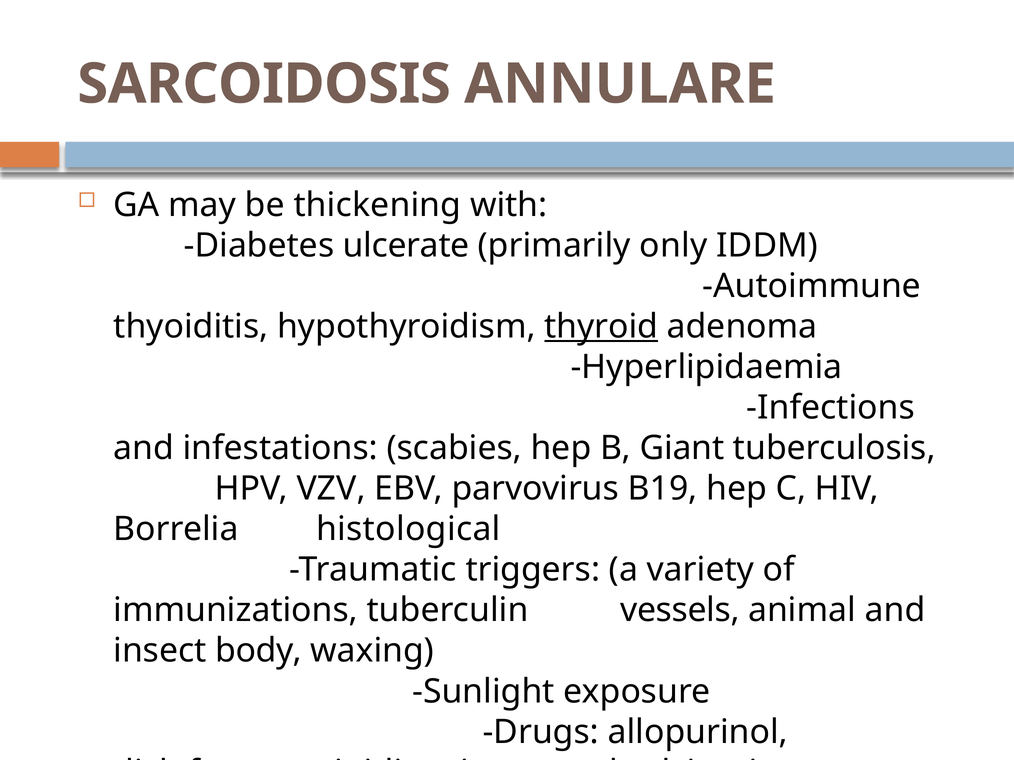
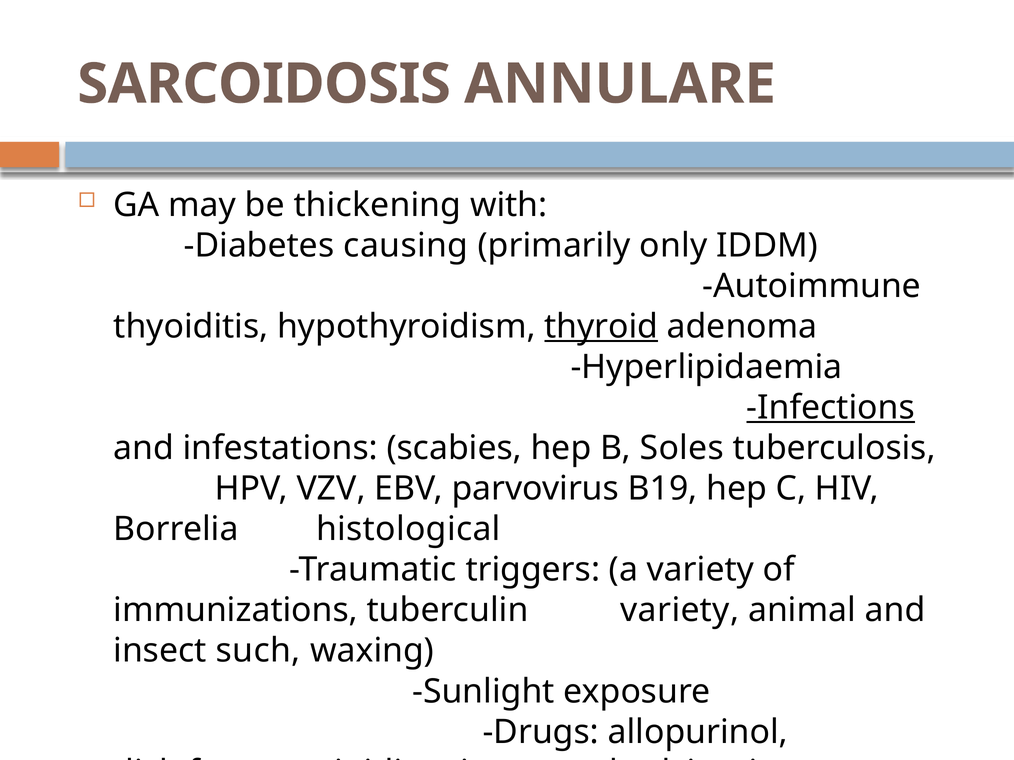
ulcerate: ulcerate -> causing
Infections underline: none -> present
Giant: Giant -> Soles
tuberculin vessels: vessels -> variety
body: body -> such
